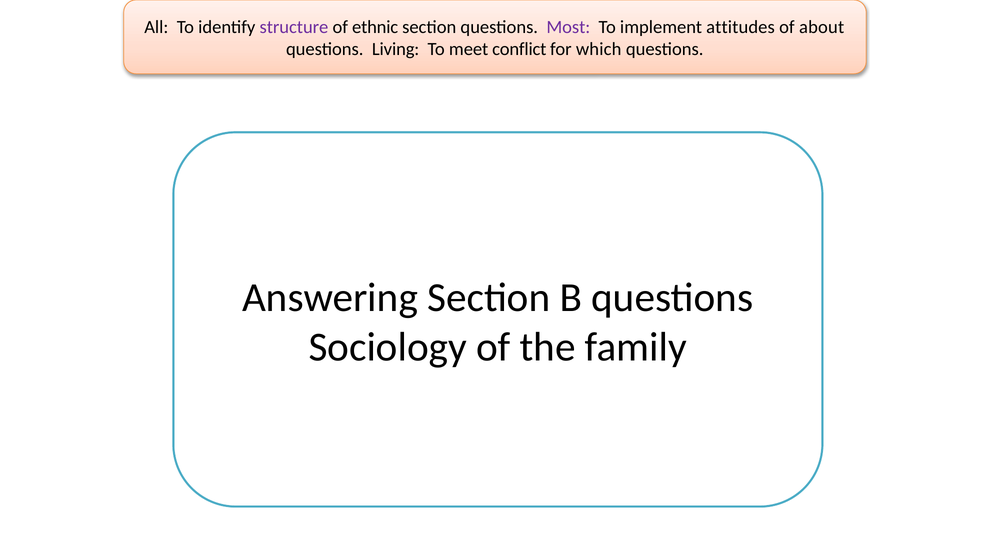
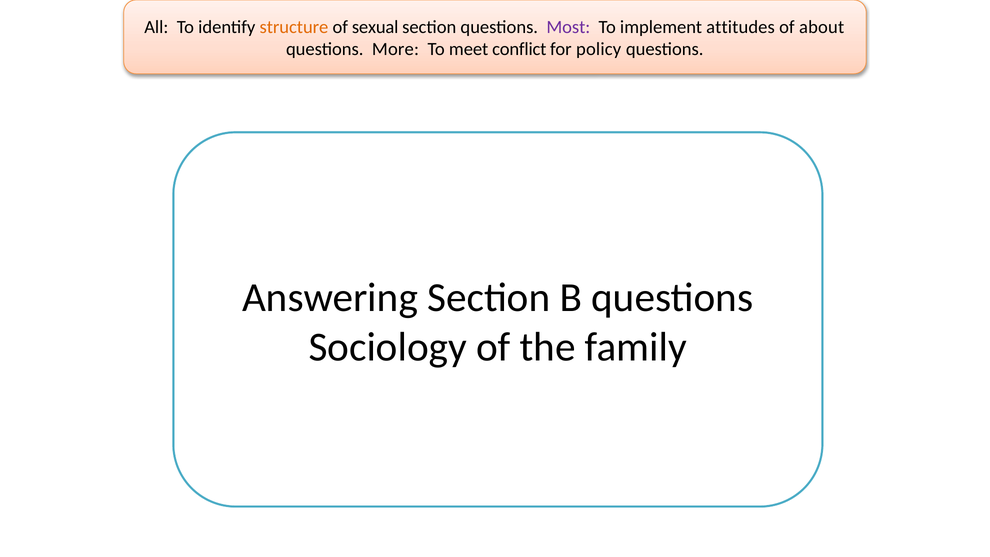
structure colour: purple -> orange
ethnic: ethnic -> sexual
Living: Living -> More
which: which -> policy
